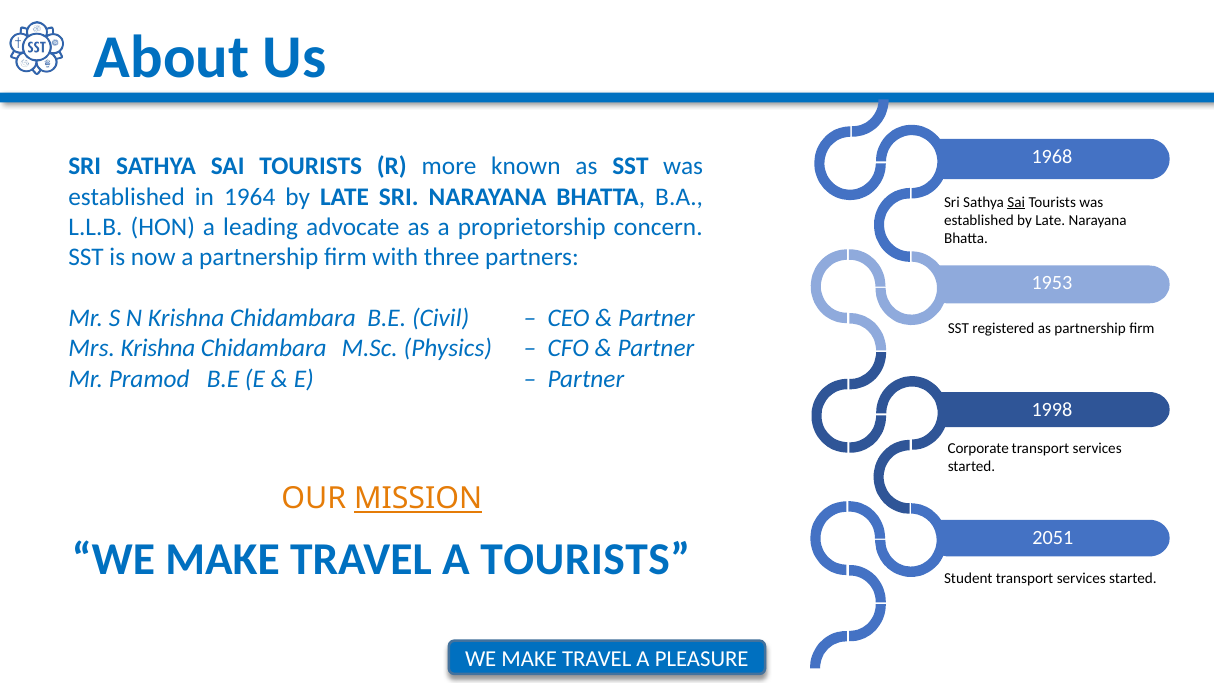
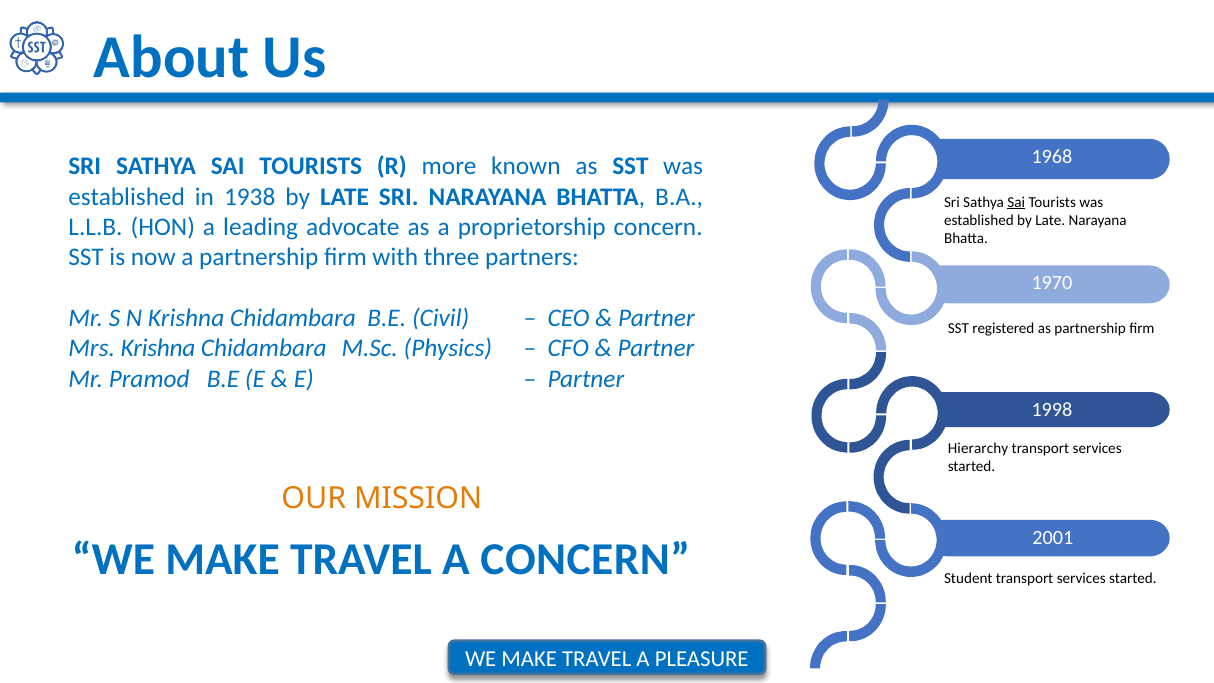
1964: 1964 -> 1938
1953: 1953 -> 1970
Corporate: Corporate -> Hierarchy
MISSION underline: present -> none
2051: 2051 -> 2001
A TOURISTS: TOURISTS -> CONCERN
